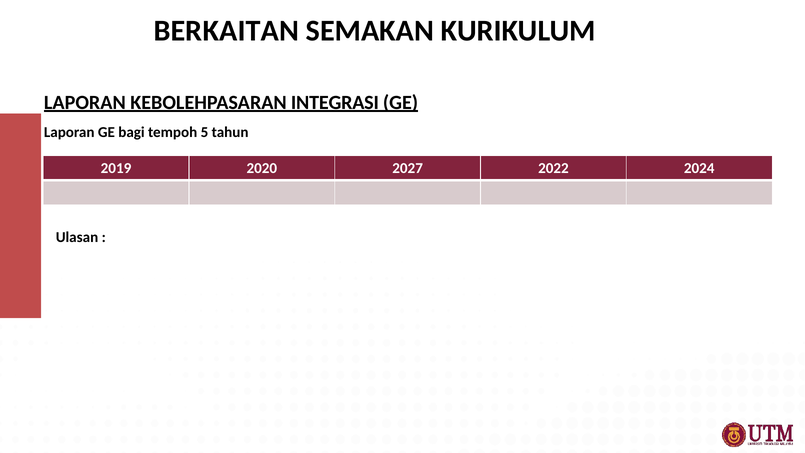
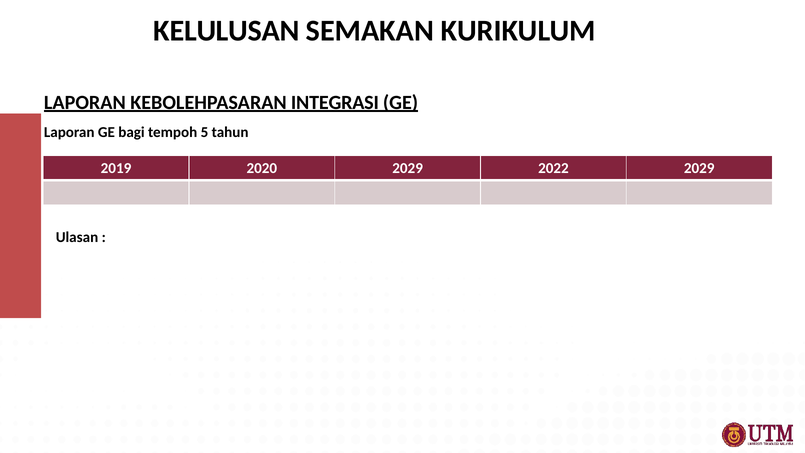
BERKAITAN: BERKAITAN -> KELULUSAN
2020 2027: 2027 -> 2029
2022 2024: 2024 -> 2029
